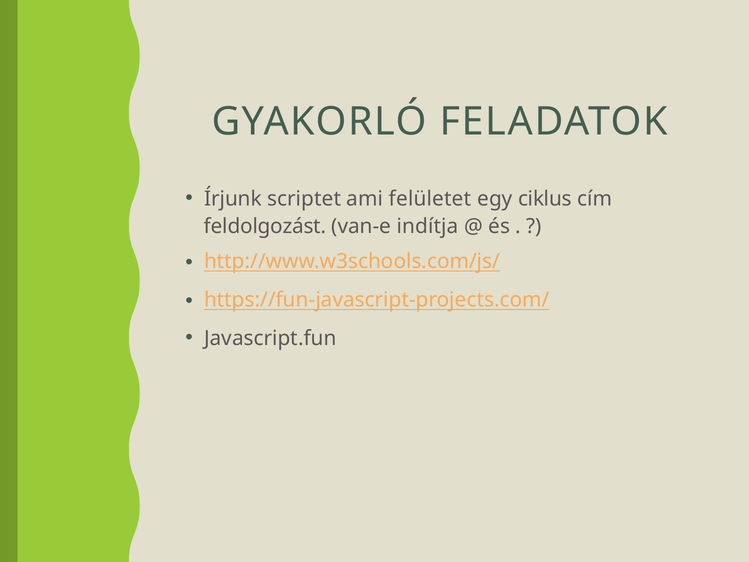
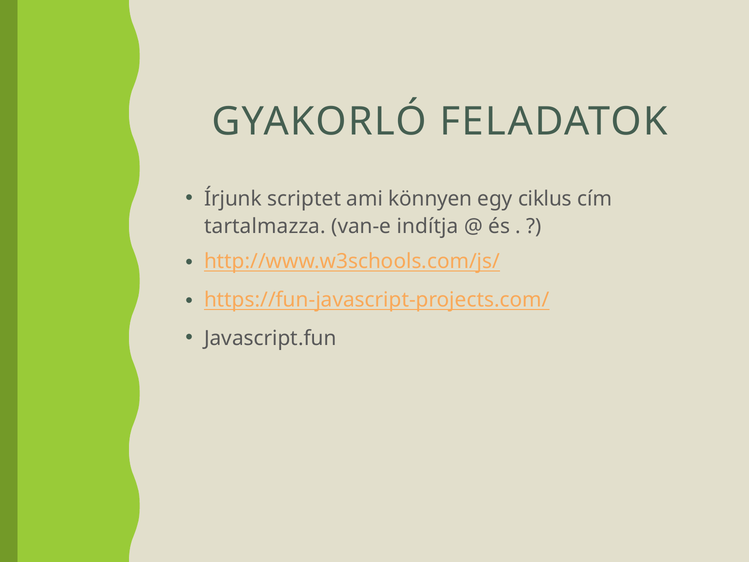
felületet: felületet -> könnyen
feldolgozást: feldolgozást -> tartalmazza
